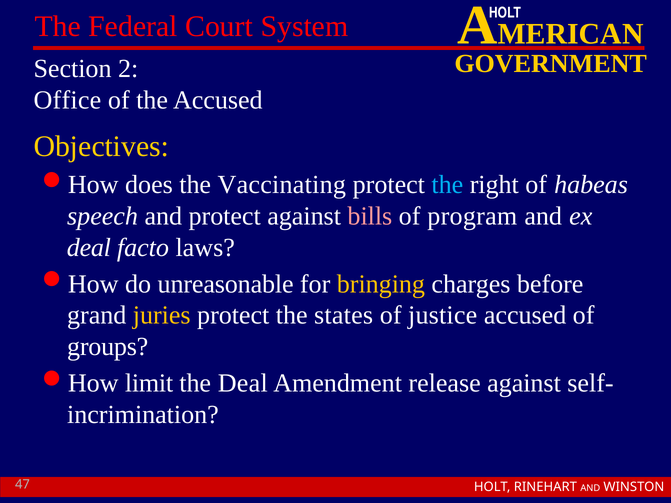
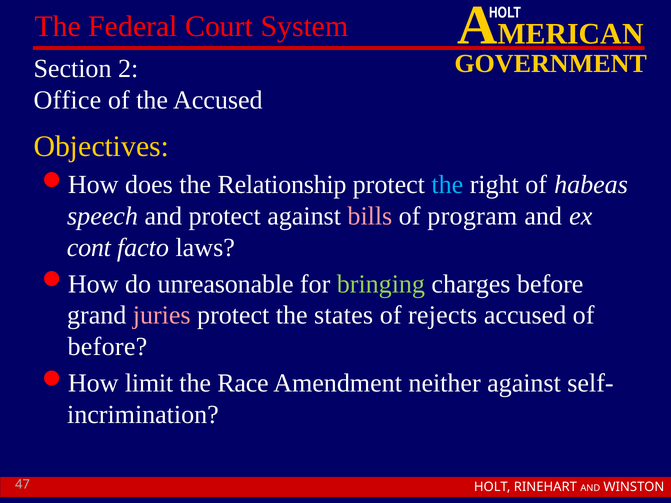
Vaccinating: Vaccinating -> Relationship
deal at (89, 248): deal -> cont
bringing colour: yellow -> light green
juries colour: yellow -> pink
justice: justice -> rejects
groups at (108, 347): groups -> before
the Deal: Deal -> Race
release: release -> neither
